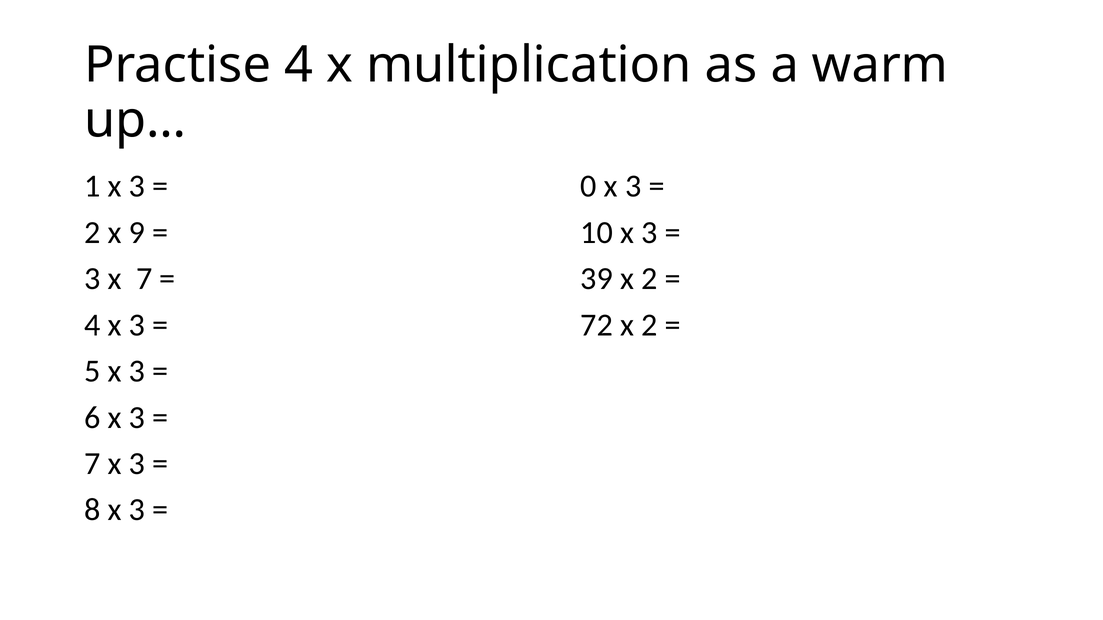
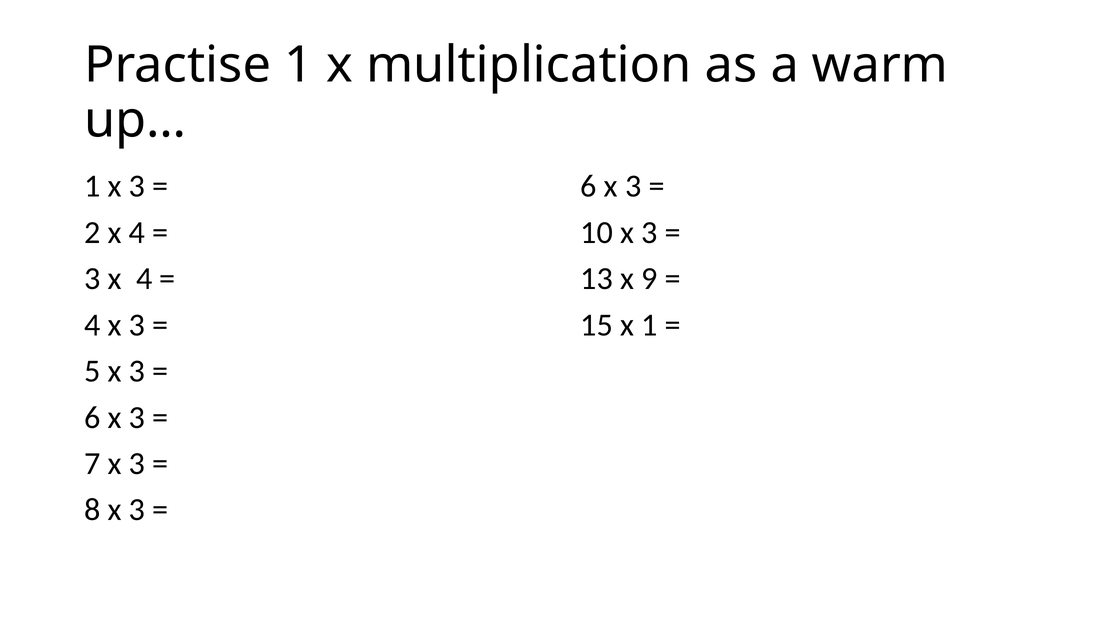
Practise 4: 4 -> 1
0 at (589, 186): 0 -> 6
2 x 9: 9 -> 4
3 x 7: 7 -> 4
39: 39 -> 13
2 at (649, 279): 2 -> 9
72: 72 -> 15
2 at (649, 325): 2 -> 1
